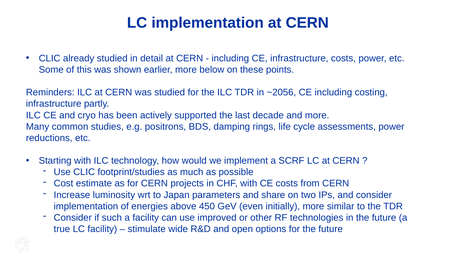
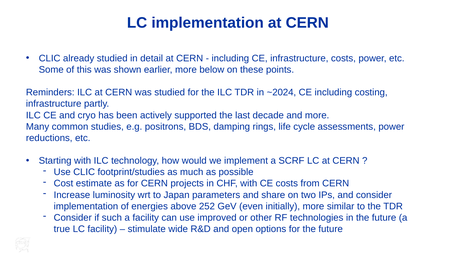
~2056: ~2056 -> ~2024
450: 450 -> 252
